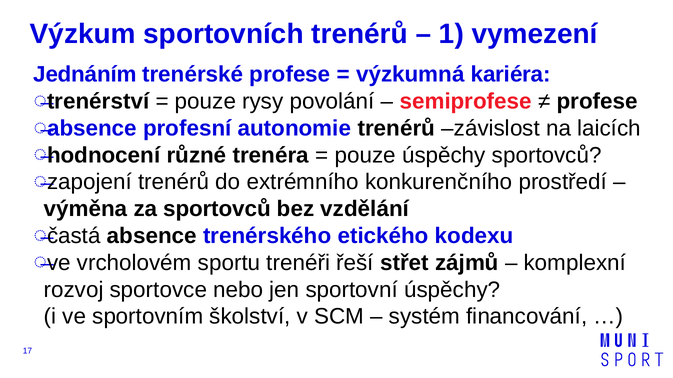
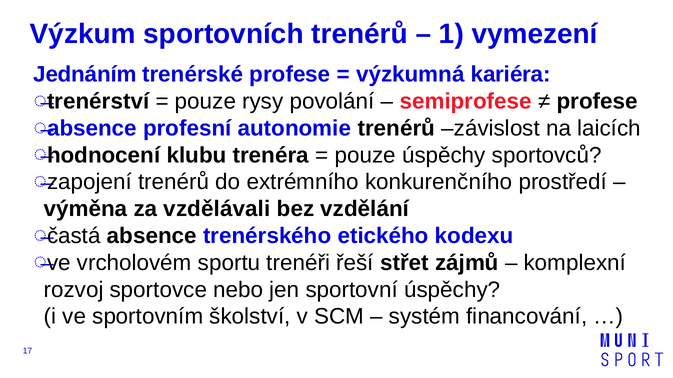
různé: různé -> klubu
za sportovců: sportovců -> vzdělávali
